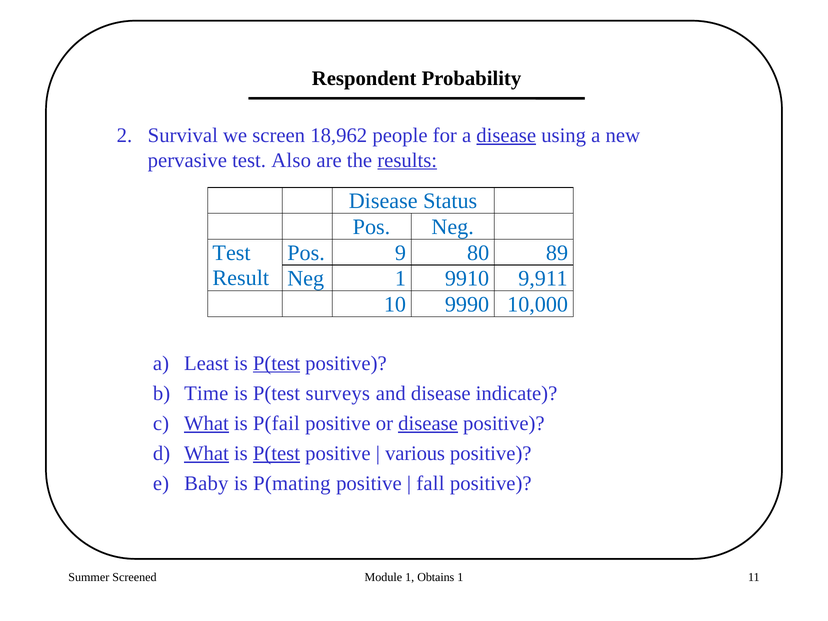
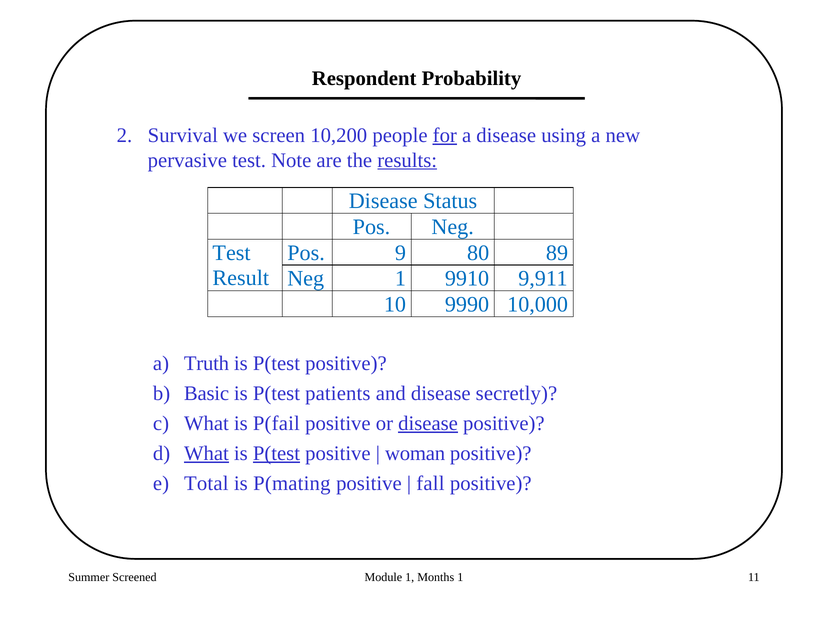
18,962: 18,962 -> 10,200
for underline: none -> present
disease at (506, 135) underline: present -> none
Also: Also -> Note
Least: Least -> Truth
P(test at (276, 363) underline: present -> none
Time: Time -> Basic
surveys: surveys -> patients
indicate: indicate -> secretly
What at (206, 423) underline: present -> none
various: various -> woman
Baby: Baby -> Total
Obtains: Obtains -> Months
